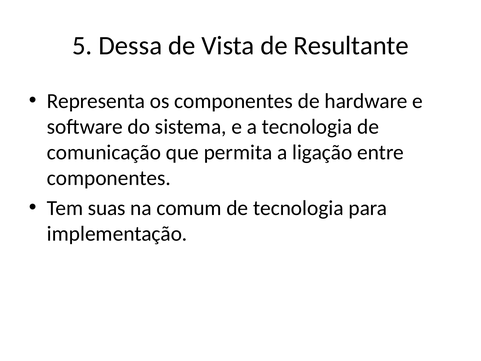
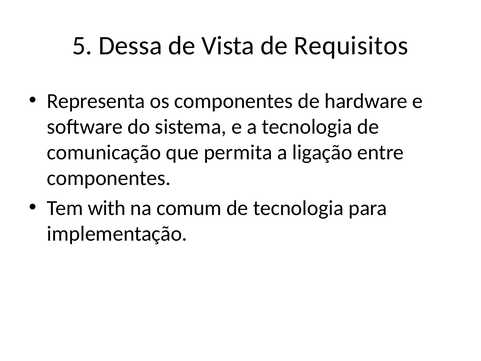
Resultante: Resultante -> Requisitos
suas: suas -> with
